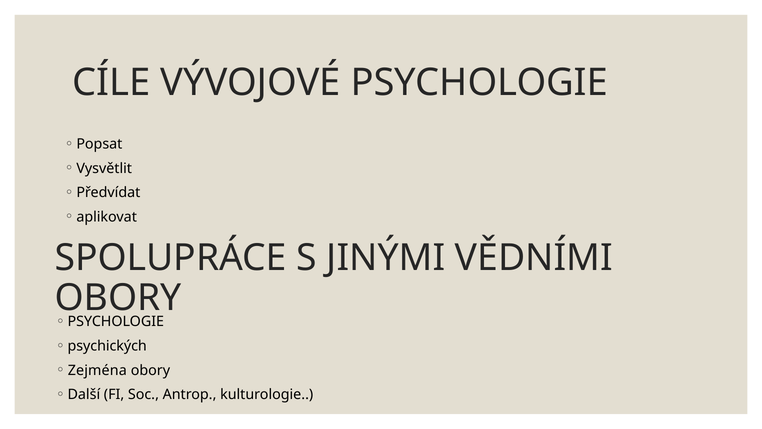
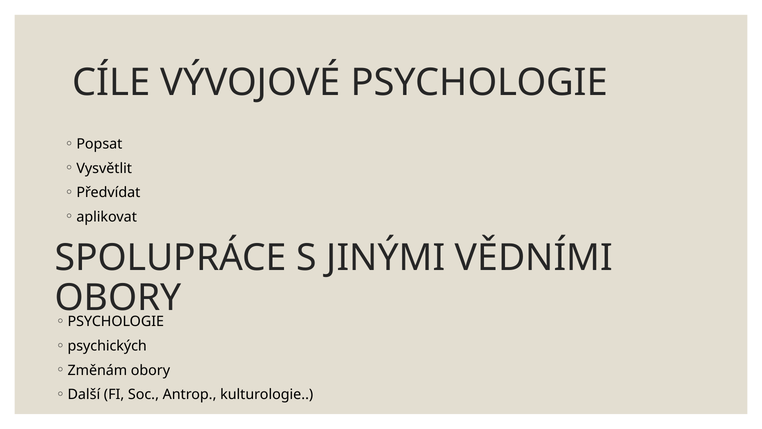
Zejména: Zejména -> Změnám
